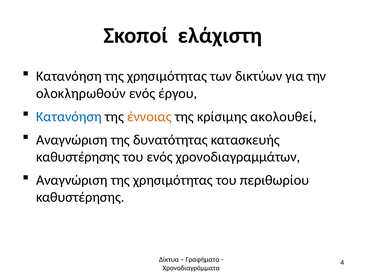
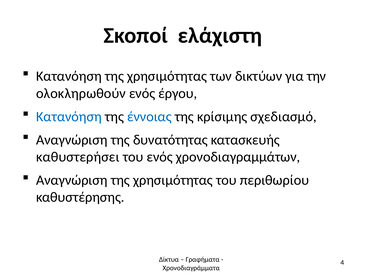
έννοιας colour: orange -> blue
ακολουθεί: ακολουθεί -> σχεδιασμό
καθυστέρησης at (78, 157): καθυστέρησης -> καθυστερήσει
